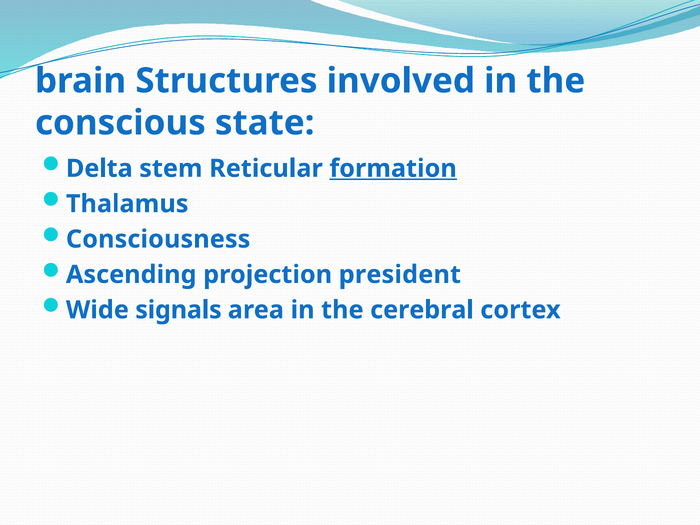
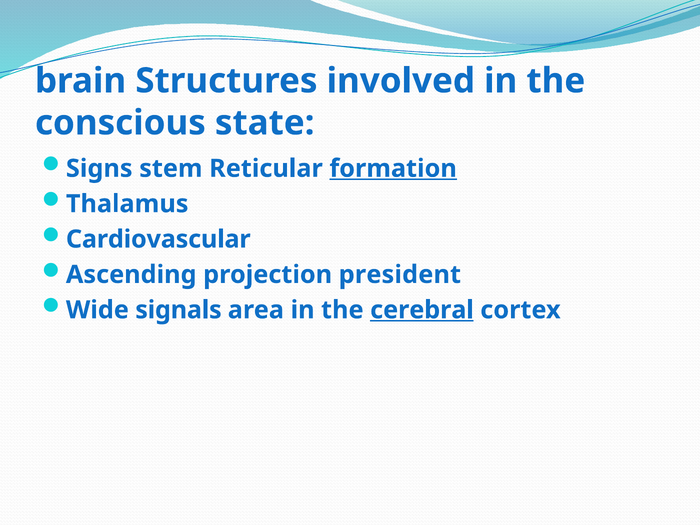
Delta: Delta -> Signs
Consciousness: Consciousness -> Cardiovascular
cerebral underline: none -> present
